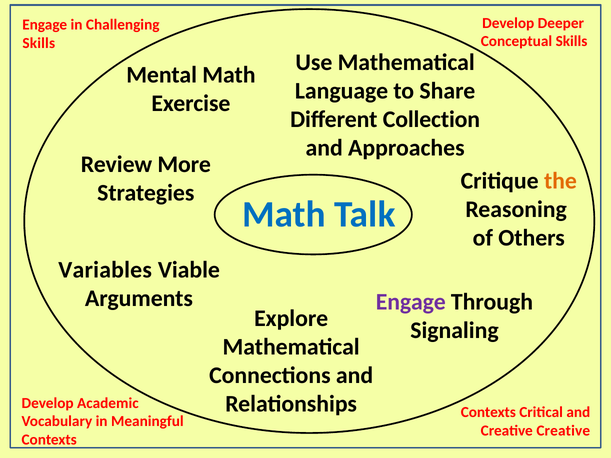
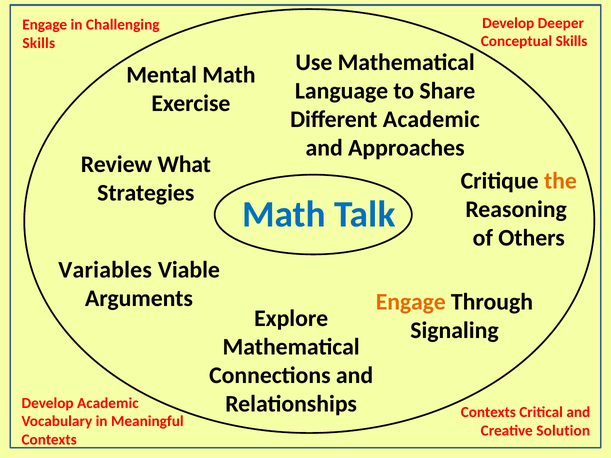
Different Collection: Collection -> Academic
More: More -> What
Engage at (411, 302) colour: purple -> orange
Creative Creative: Creative -> Solution
